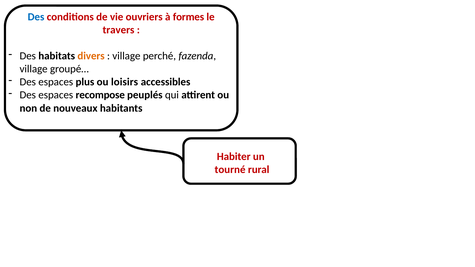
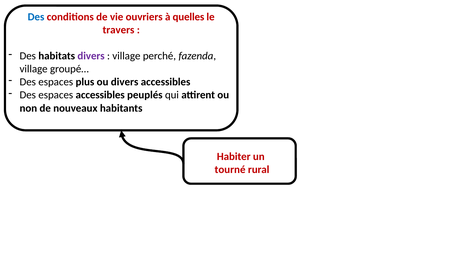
formes: formes -> quelles
divers at (91, 56) colour: orange -> purple
ou loisirs: loisirs -> divers
espaces recompose: recompose -> accessibles
